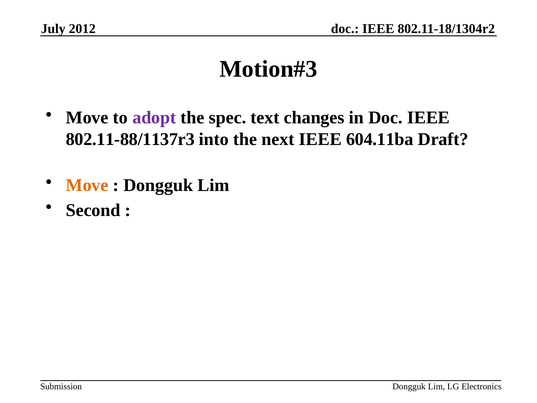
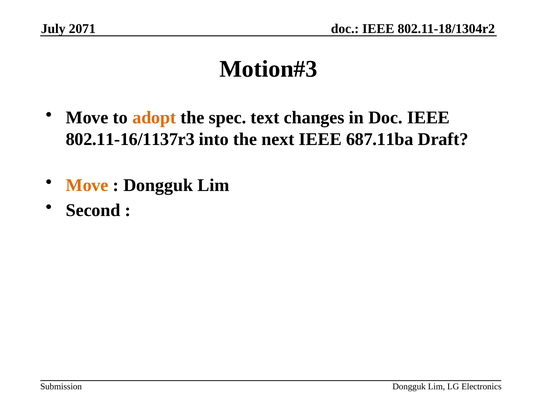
2012: 2012 -> 2071
adopt colour: purple -> orange
802.11-88/1137r3: 802.11-88/1137r3 -> 802.11-16/1137r3
604.11ba: 604.11ba -> 687.11ba
